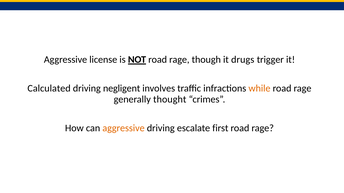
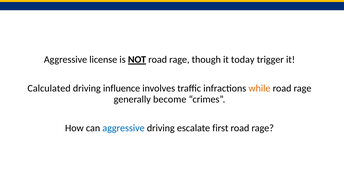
drugs: drugs -> today
negligent: negligent -> influence
thought: thought -> become
aggressive at (124, 128) colour: orange -> blue
